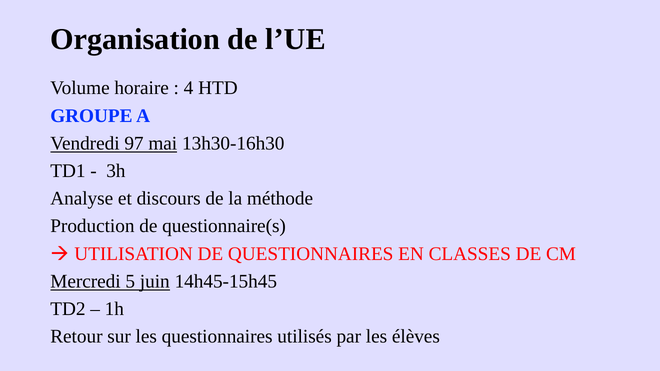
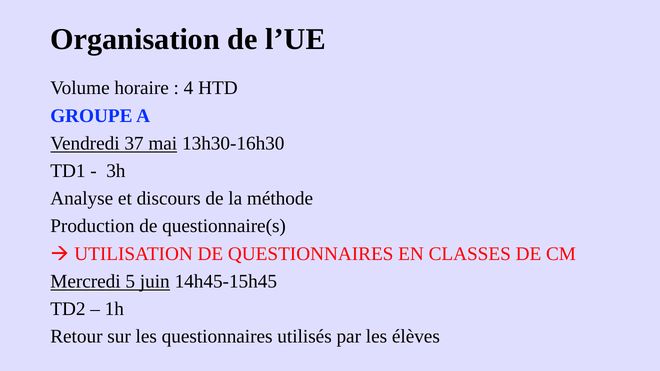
97: 97 -> 37
